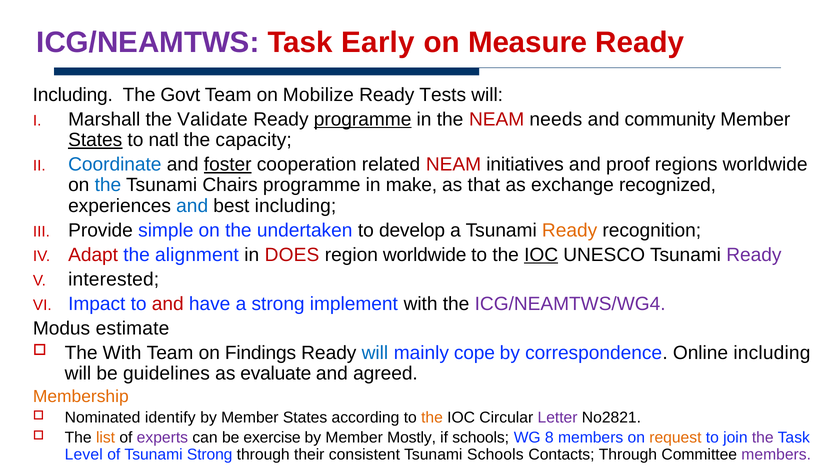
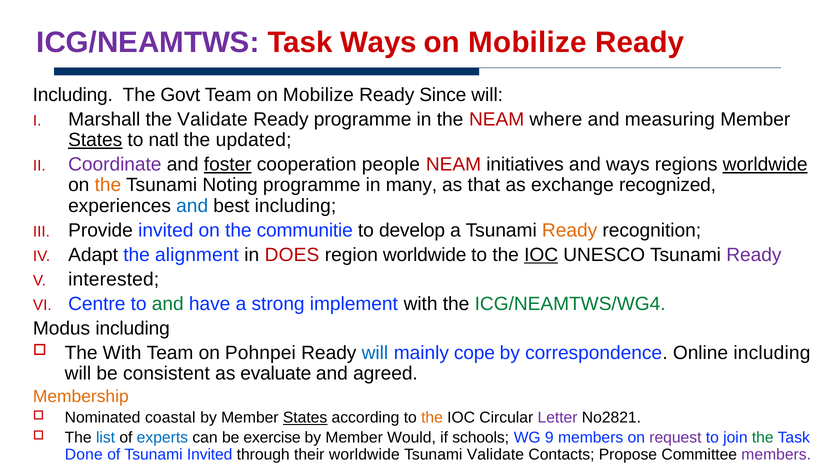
Task Early: Early -> Ways
Measure at (528, 43): Measure -> Mobilize
Tests: Tests -> Since
programme at (363, 119) underline: present -> none
needs: needs -> where
community: community -> measuring
capacity: capacity -> updated
Coordinate colour: blue -> purple
related: related -> people
and proof: proof -> ways
worldwide at (765, 164) underline: none -> present
the at (108, 185) colour: blue -> orange
Chairs: Chairs -> Noting
make: make -> many
Provide simple: simple -> invited
undertaken: undertaken -> communitie
Adapt colour: red -> black
Impact: Impact -> Centre
and at (168, 304) colour: red -> green
ICG/NEAMTWS/WG4 colour: purple -> green
Modus estimate: estimate -> including
Findings: Findings -> Pohnpei
guidelines: guidelines -> consistent
identify: identify -> coastal
States at (305, 417) underline: none -> present
list colour: orange -> blue
experts colour: purple -> blue
Mostly: Mostly -> Would
8: 8 -> 9
request colour: orange -> purple
the at (763, 437) colour: purple -> green
Level: Level -> Done
Tsunami Strong: Strong -> Invited
consistent at (364, 454): consistent -> worldwide
Tsunami Schools: Schools -> Validate
Contacts Through: Through -> Propose
